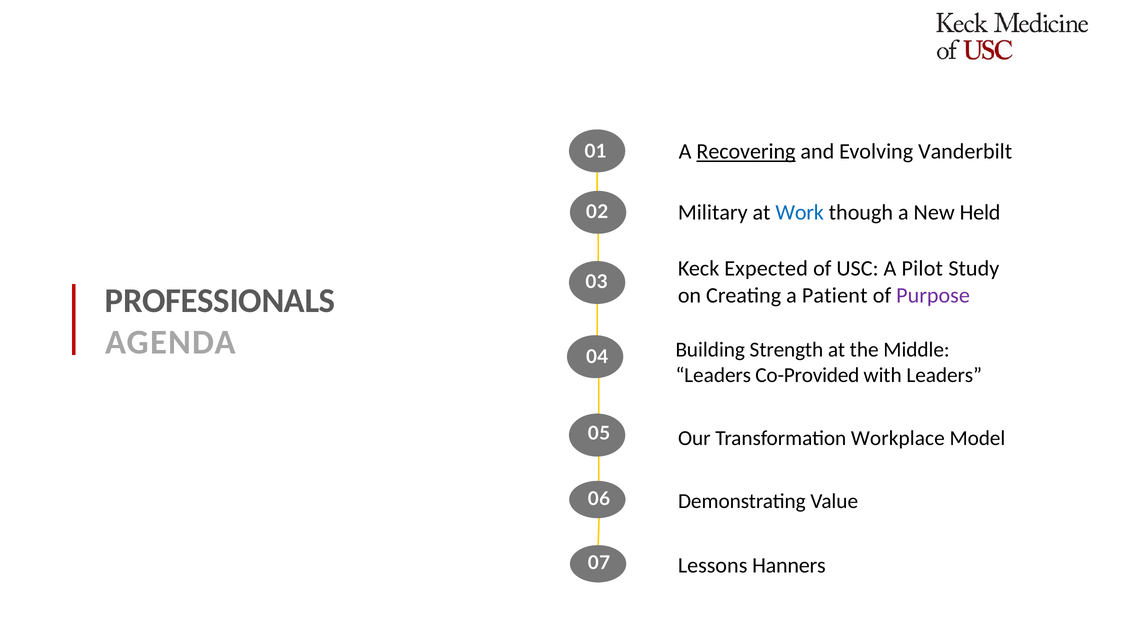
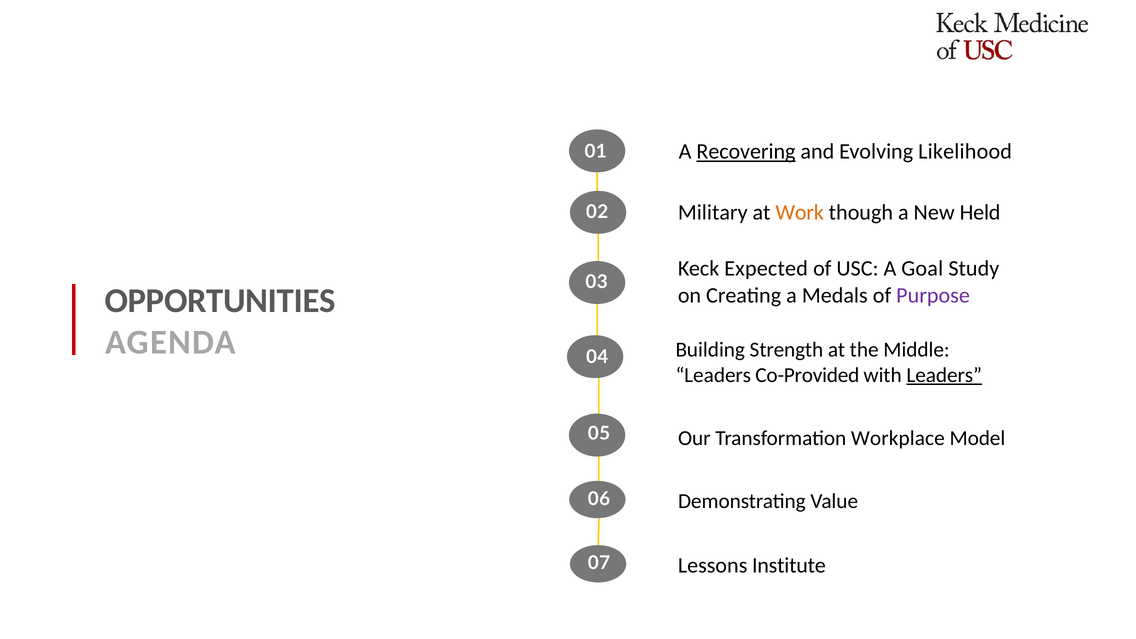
Vanderbilt: Vanderbilt -> Likelihood
Work colour: blue -> orange
Pilot: Pilot -> Goal
Patient: Patient -> Medals
PROFESSIONALS: PROFESSIONALS -> OPPORTUNITIES
Leaders at (944, 375) underline: none -> present
Hanners: Hanners -> Institute
